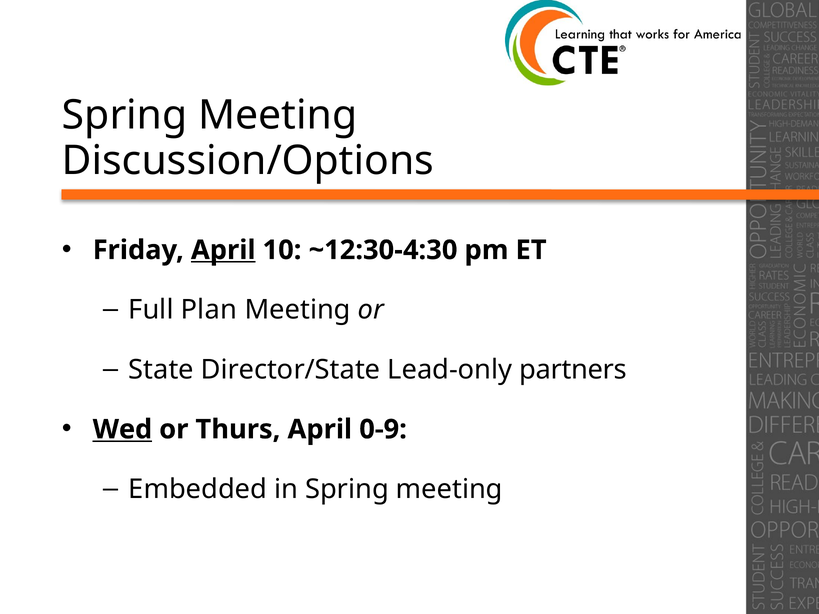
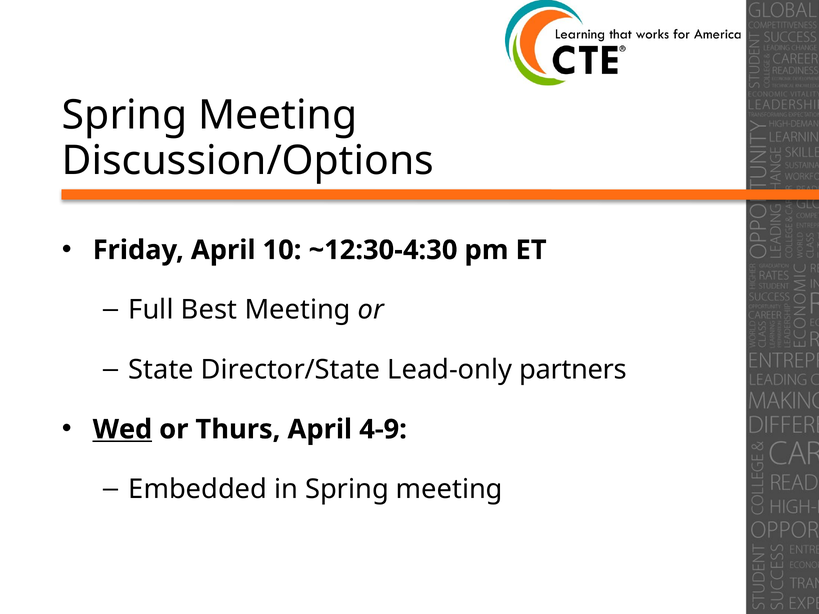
April at (223, 250) underline: present -> none
Plan: Plan -> Best
0-9: 0-9 -> 4-9
